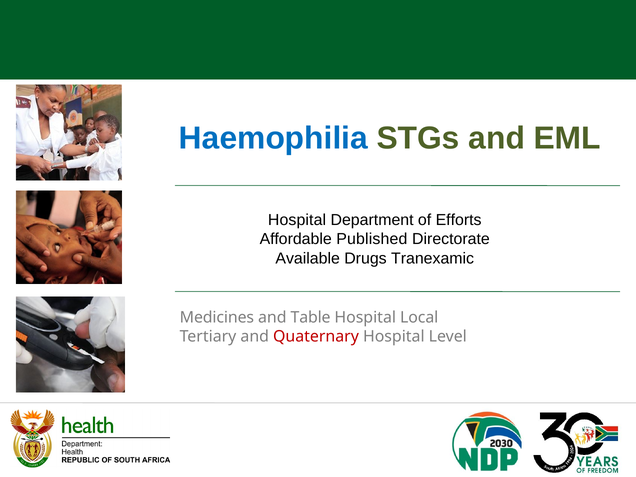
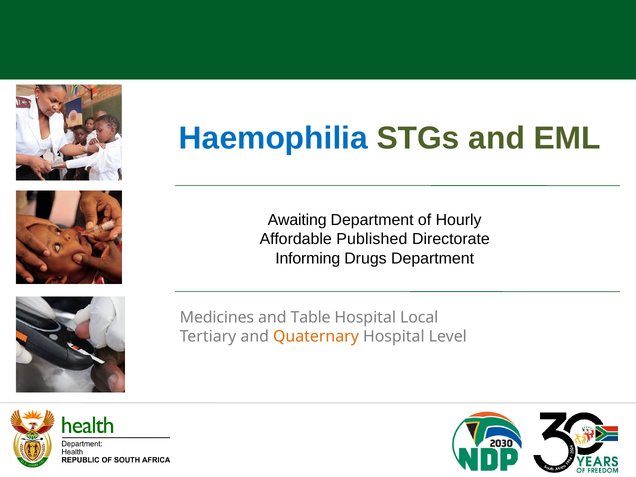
Hospital at (297, 220): Hospital -> Awaiting
Efforts: Efforts -> Hourly
Available: Available -> Informing
Drugs Tranexamic: Tranexamic -> Department
Quaternary colour: red -> orange
